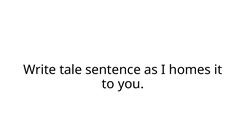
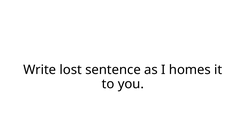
tale: tale -> lost
